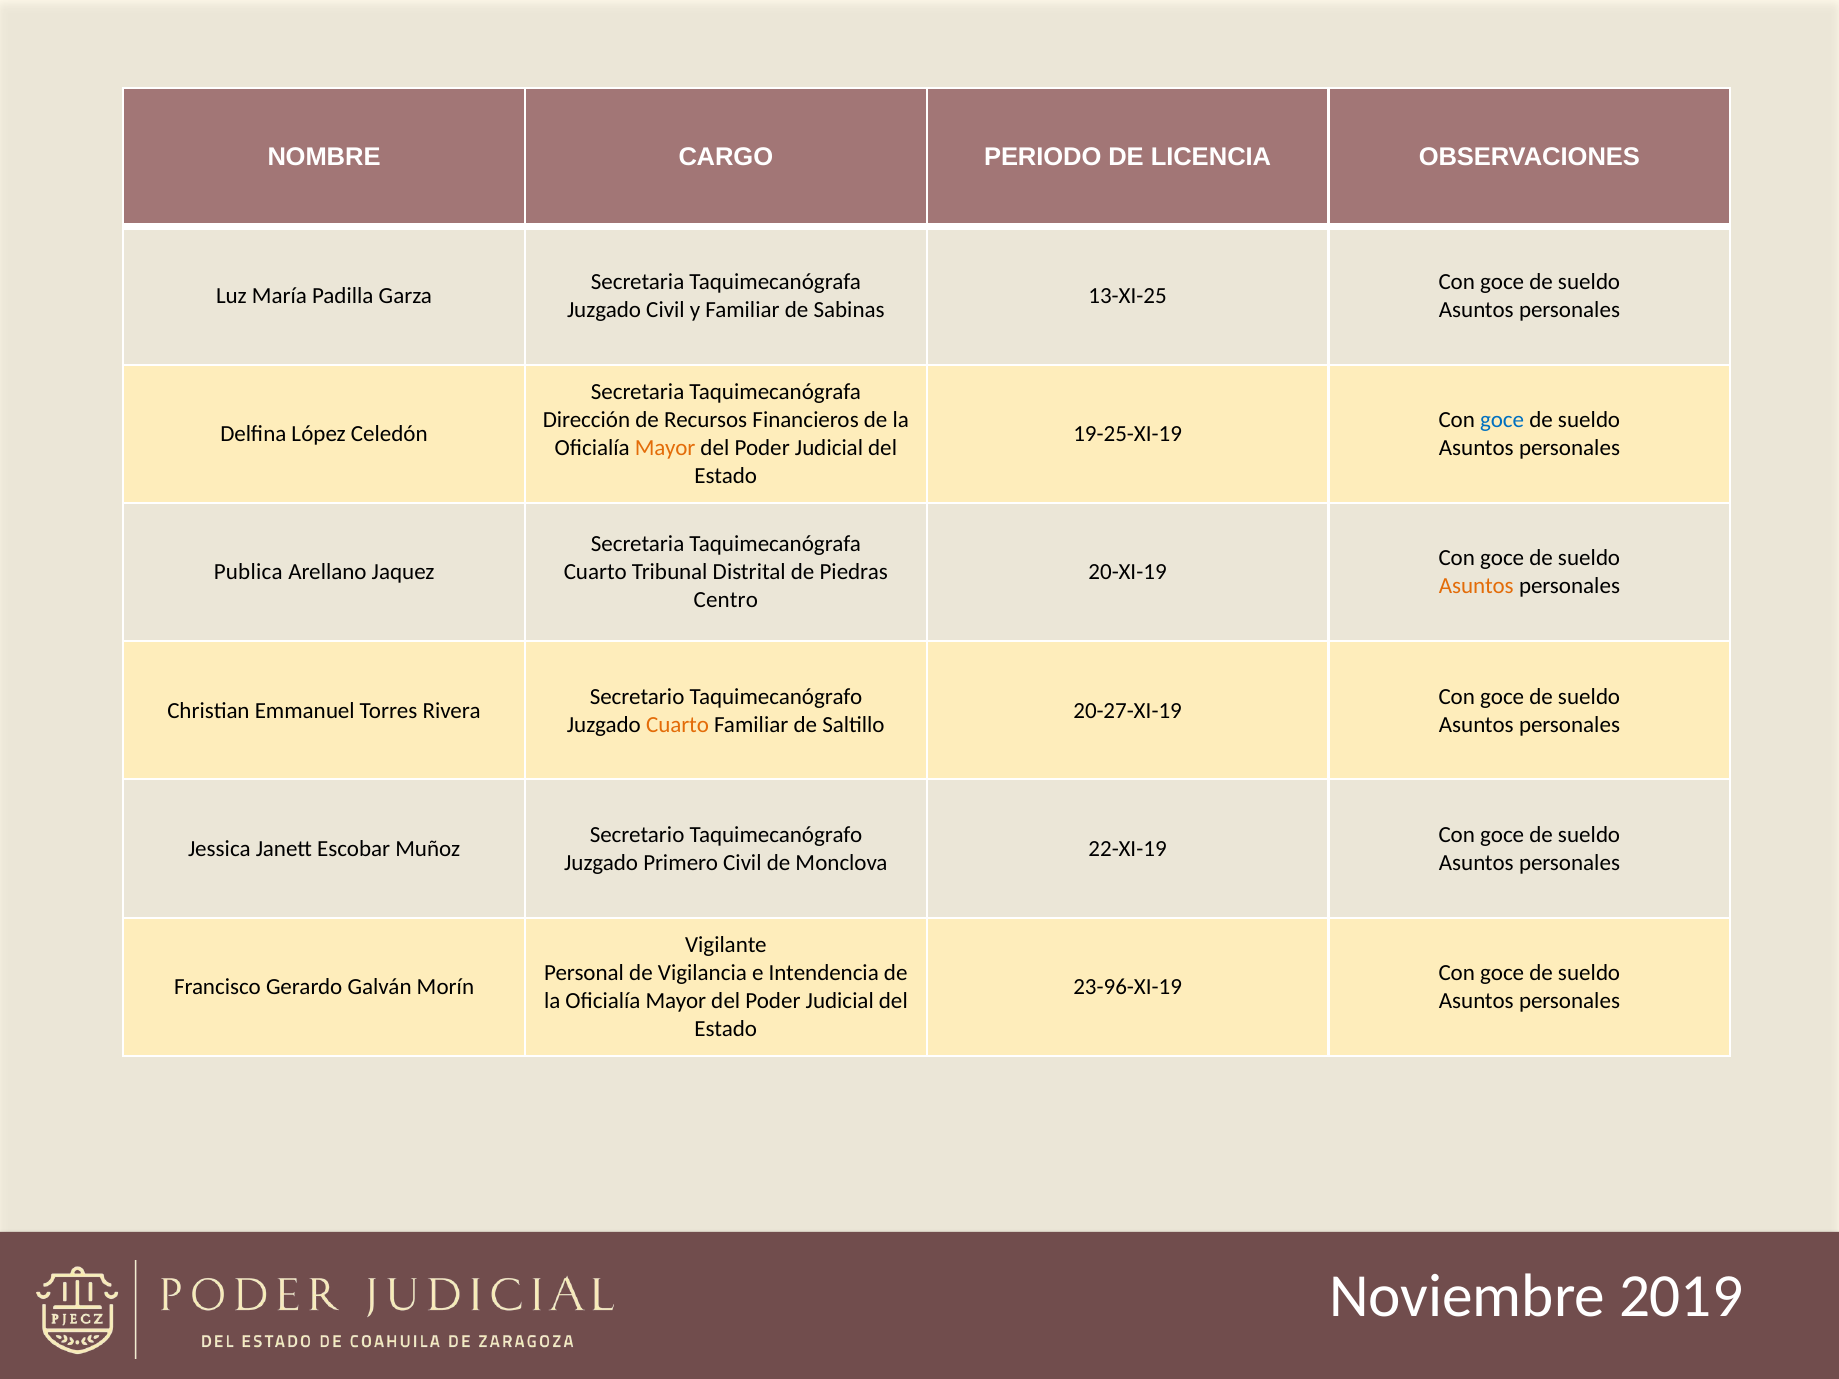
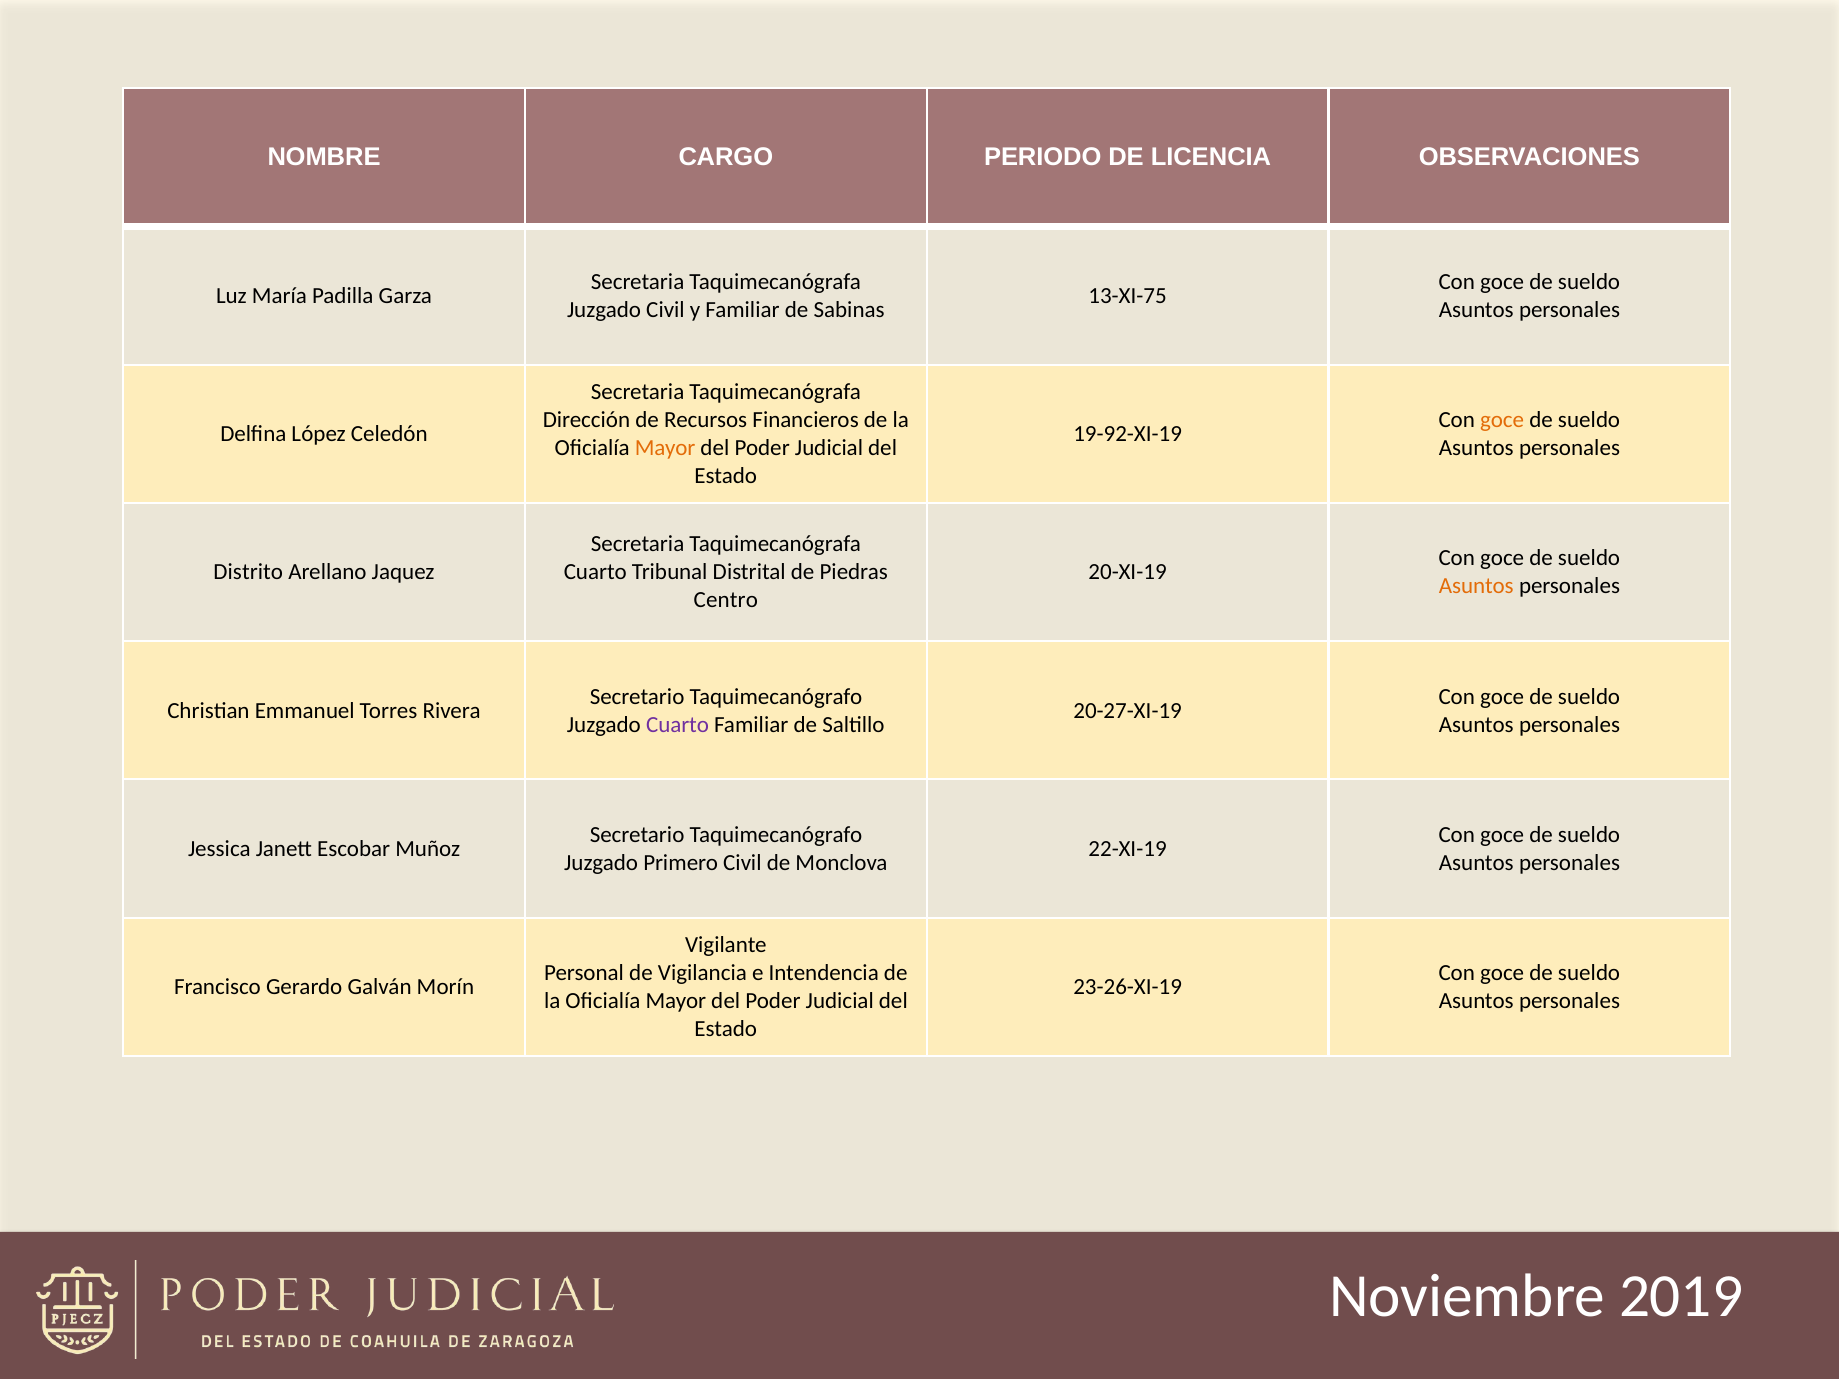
13-XI-25: 13-XI-25 -> 13-XI-75
goce at (1502, 420) colour: blue -> orange
19-25-XI-19: 19-25-XI-19 -> 19-92-XI-19
Publica: Publica -> Distrito
Cuarto at (678, 725) colour: orange -> purple
23-96-XI-19: 23-96-XI-19 -> 23-26-XI-19
